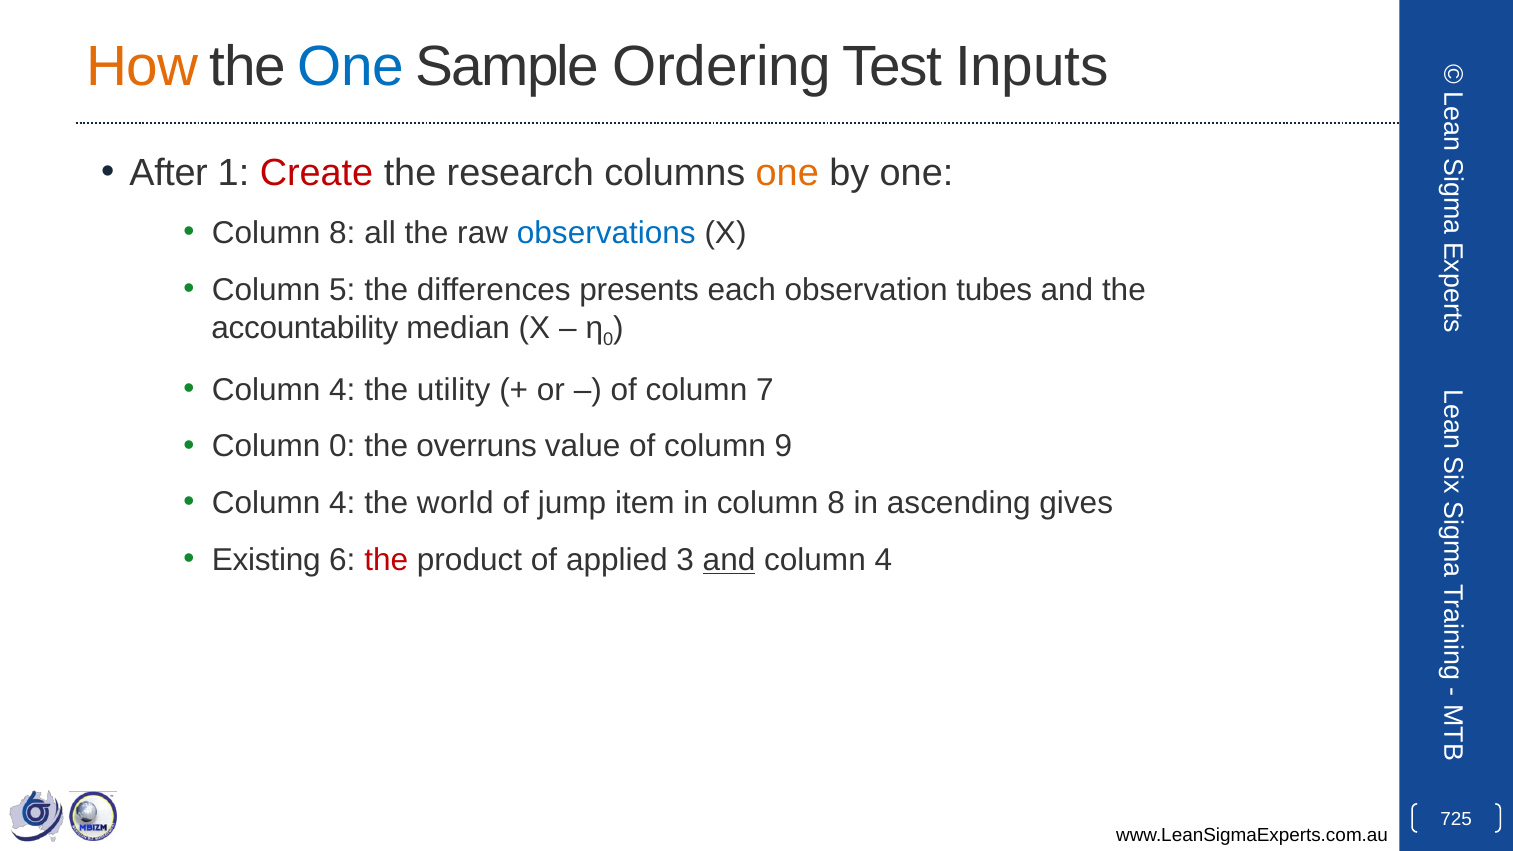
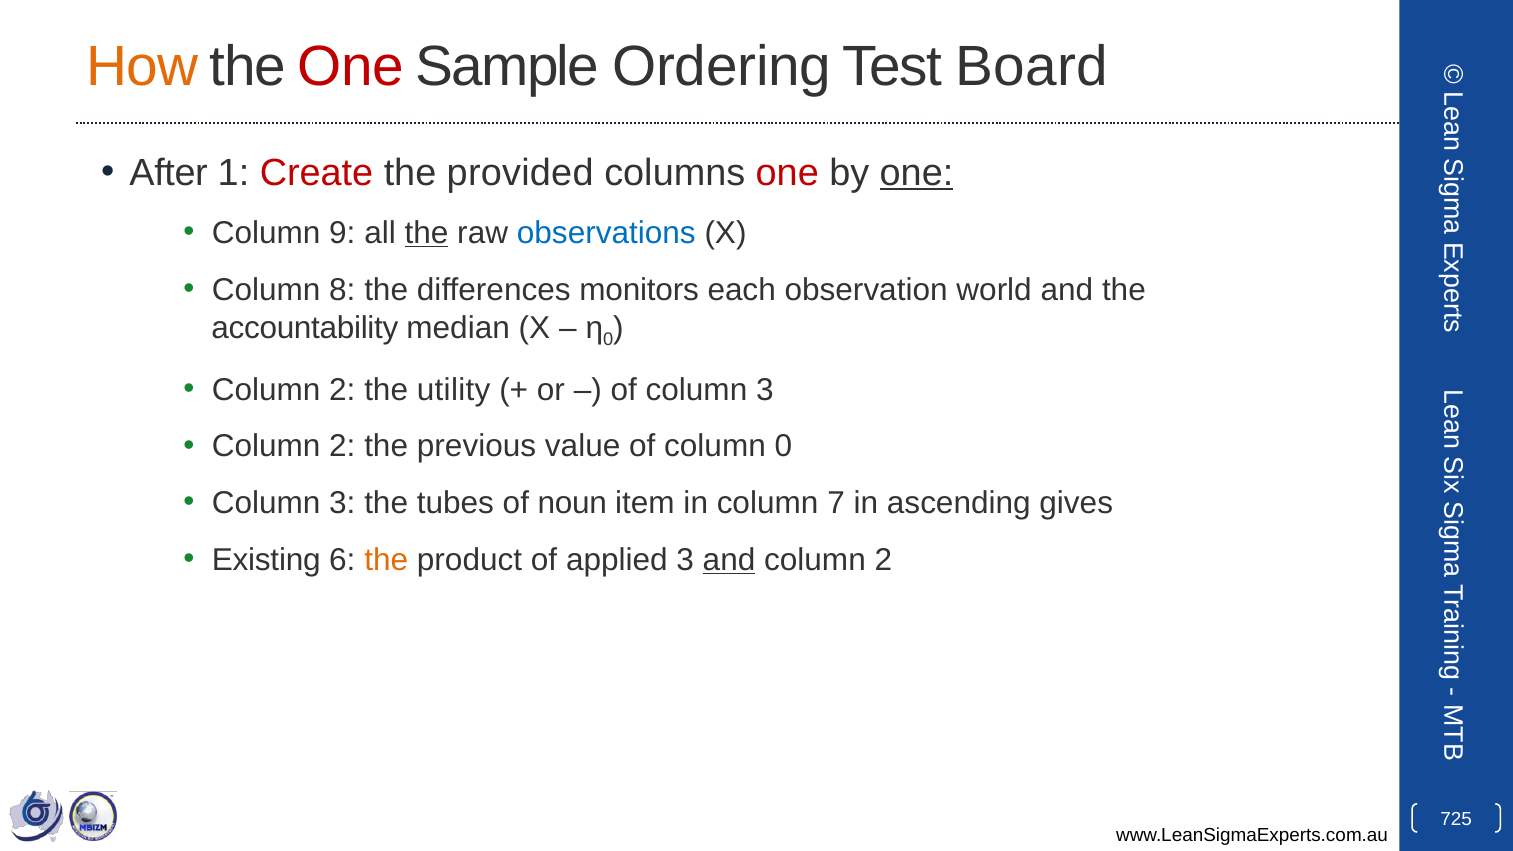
One at (351, 67) colour: blue -> red
Inputs: Inputs -> Board
research: research -> provided
one at (787, 173) colour: orange -> red
one at (916, 173) underline: none -> present
8 at (342, 233): 8 -> 9
the at (426, 233) underline: none -> present
5: 5 -> 8
presents: presents -> monitors
tubes: tubes -> world
4 at (342, 390): 4 -> 2
of column 7: 7 -> 3
0 at (342, 446): 0 -> 2
overruns: overruns -> previous
column 9: 9 -> 0
4 at (342, 503): 4 -> 3
world: world -> tubes
jump: jump -> noun
in column 8: 8 -> 7
the at (386, 560) colour: red -> orange
4 at (883, 560): 4 -> 2
